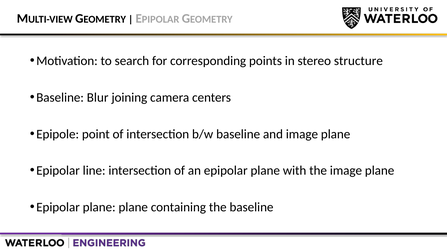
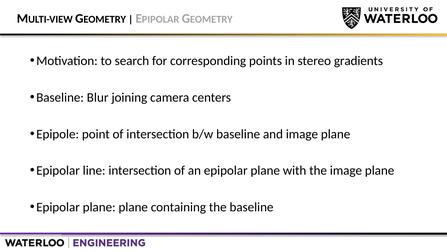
structure: structure -> gradients
